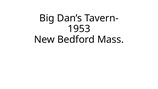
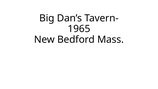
1953: 1953 -> 1965
